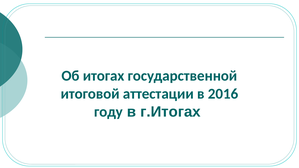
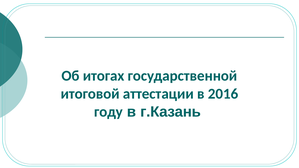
г.Итогах: г.Итогах -> г.Казань
